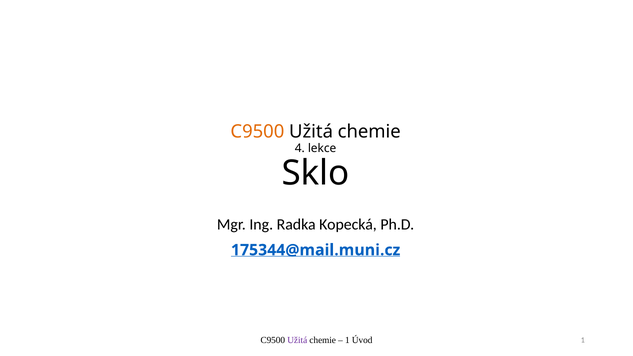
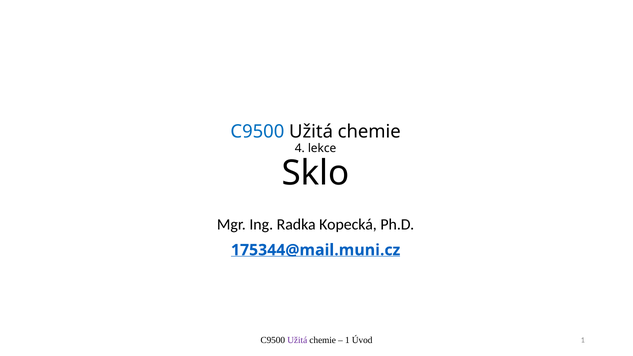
C9500 at (257, 132) colour: orange -> blue
